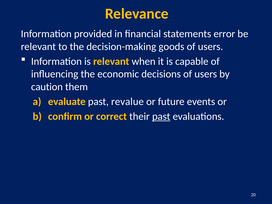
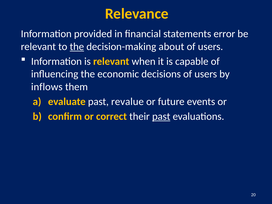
the at (77, 47) underline: none -> present
goods: goods -> about
caution: caution -> inflows
